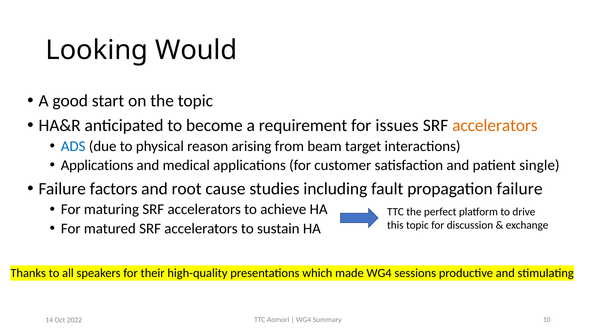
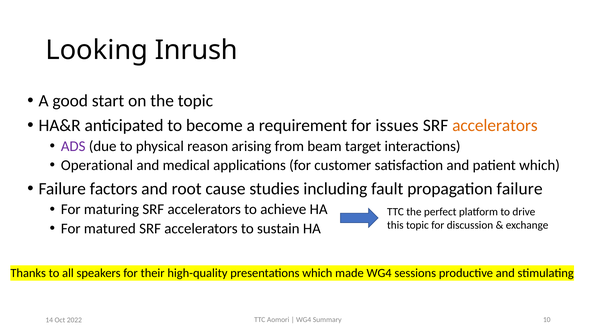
Would: Would -> Inrush
ADS colour: blue -> purple
Applications at (97, 165): Applications -> Operational
patient single: single -> which
